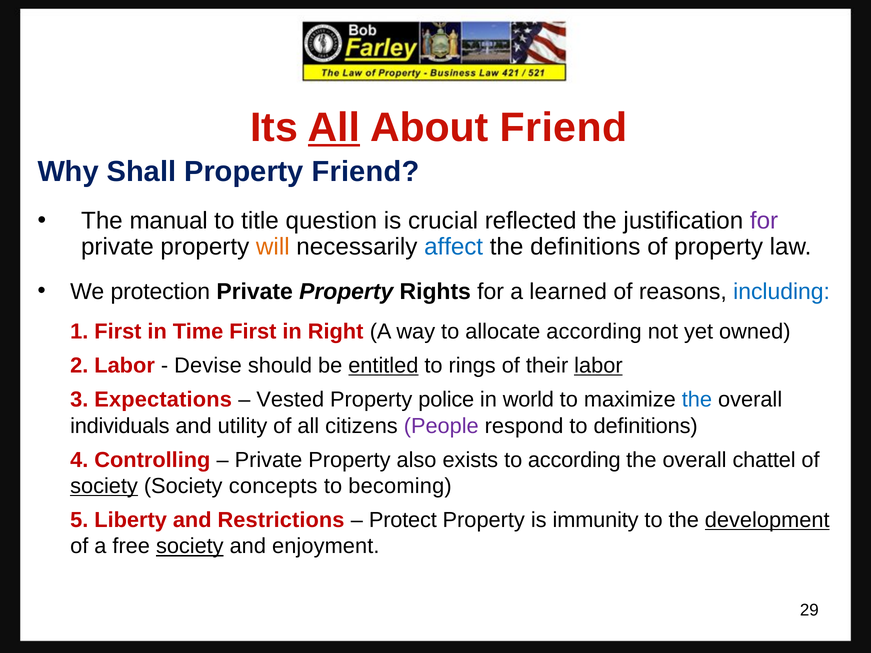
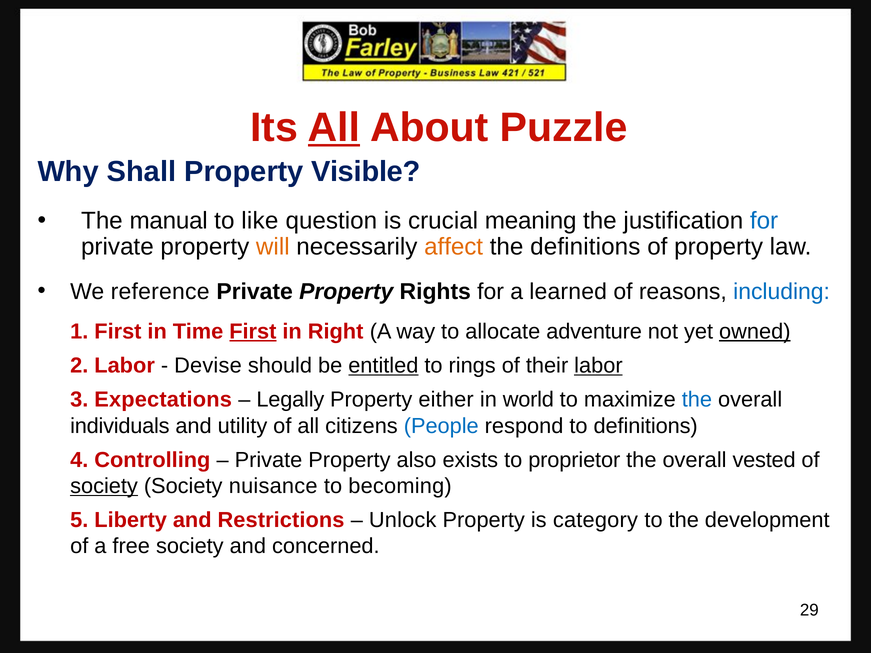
About Friend: Friend -> Puzzle
Property Friend: Friend -> Visible
title: title -> like
reflected: reflected -> meaning
for at (764, 221) colour: purple -> blue
affect colour: blue -> orange
protection: protection -> reference
First at (253, 332) underline: none -> present
allocate according: according -> adventure
owned underline: none -> present
Vested: Vested -> Legally
police: police -> either
People colour: purple -> blue
to according: according -> proprietor
chattel: chattel -> vested
concepts: concepts -> nuisance
Protect: Protect -> Unlock
immunity: immunity -> category
development underline: present -> none
society at (190, 547) underline: present -> none
enjoyment: enjoyment -> concerned
